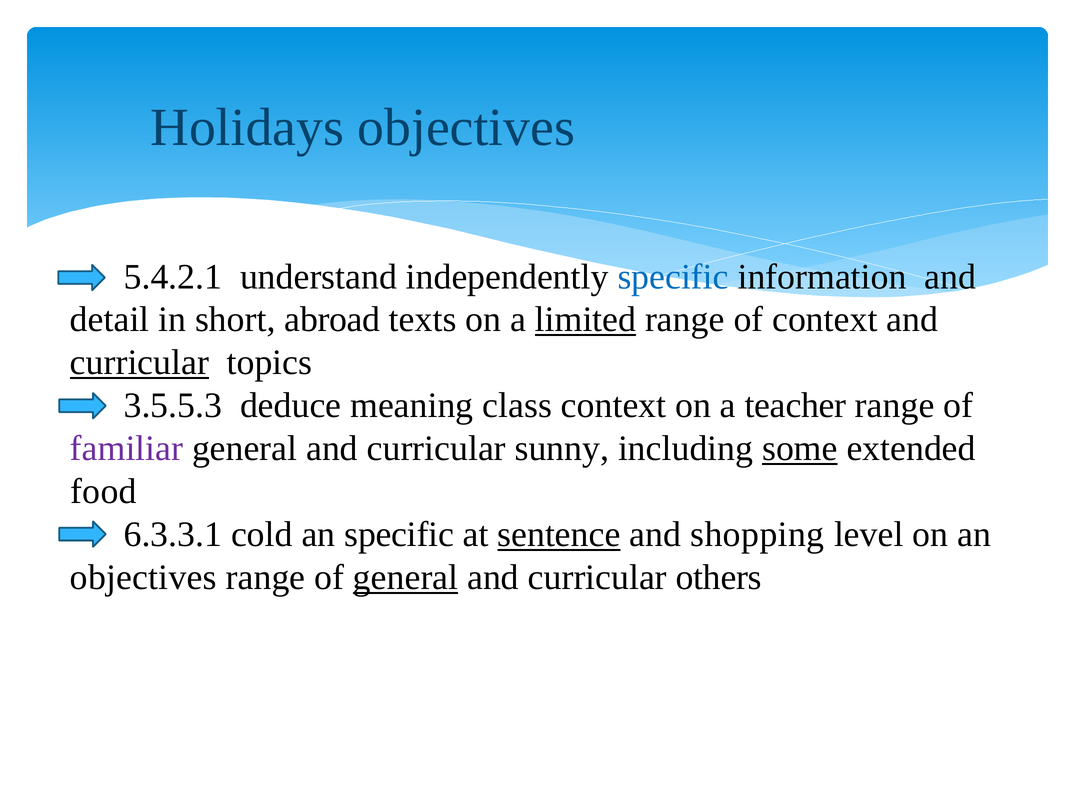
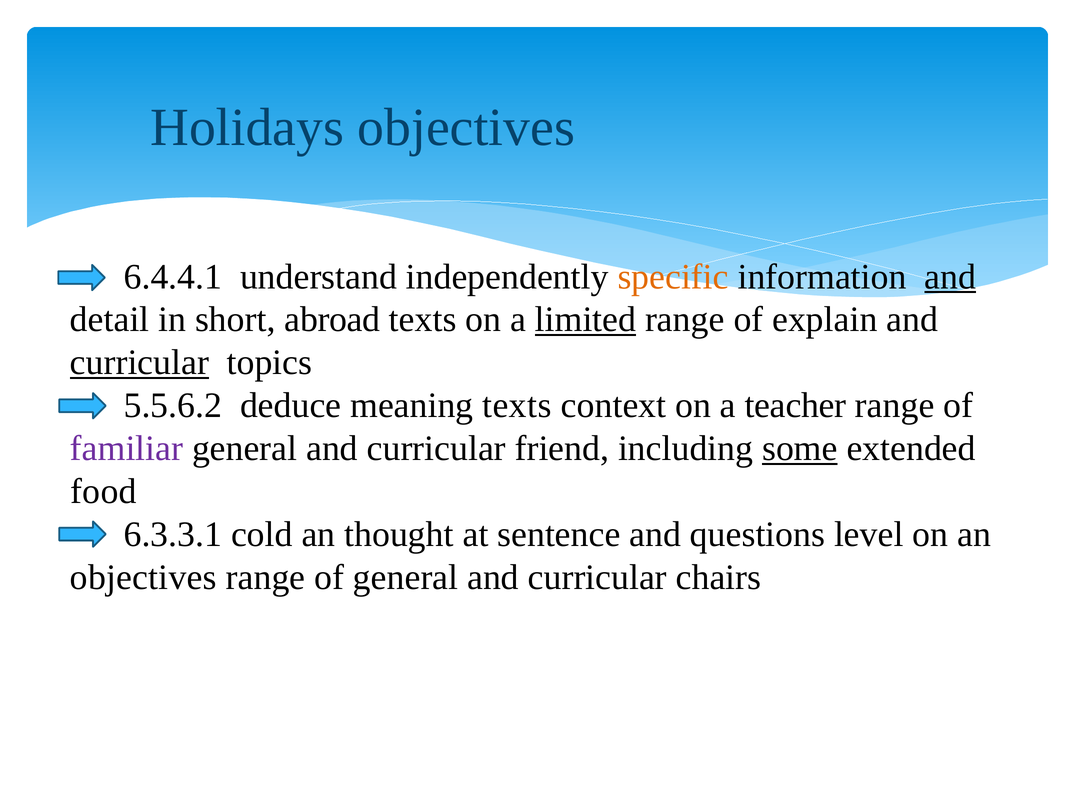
5.4.2.1: 5.4.2.1 -> 6.4.4.1
specific at (673, 277) colour: blue -> orange
and at (950, 277) underline: none -> present
of context: context -> explain
3.5.5.3: 3.5.5.3 -> 5.5.6.2
meaning class: class -> texts
sunny: sunny -> friend
an specific: specific -> thought
sentence underline: present -> none
shopping: shopping -> questions
general at (406, 577) underline: present -> none
others: others -> chairs
